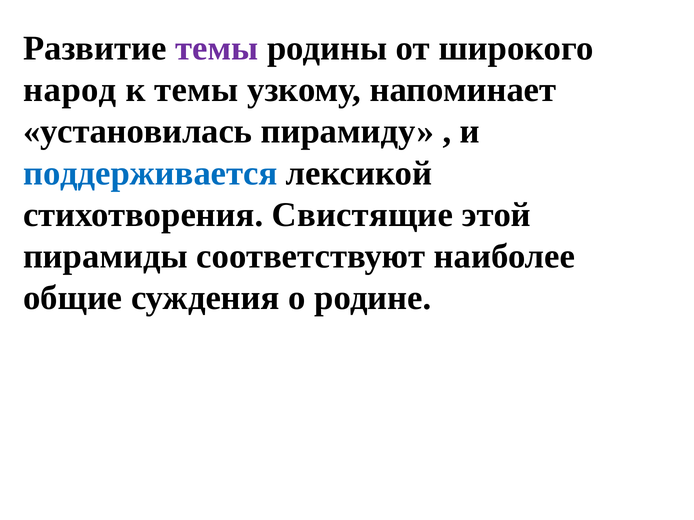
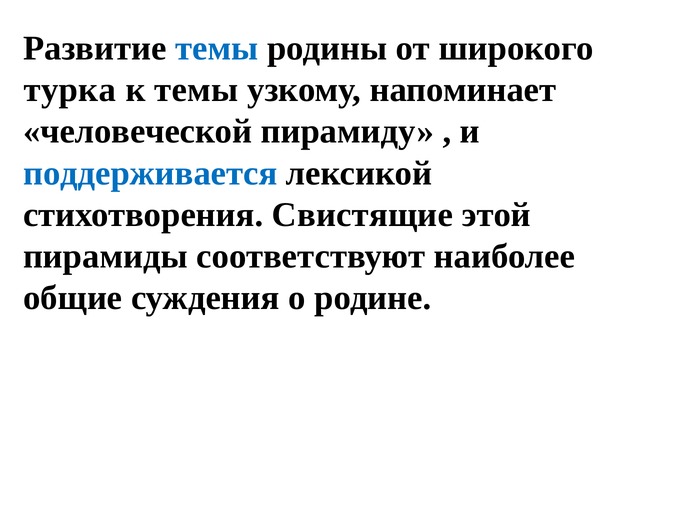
темы at (217, 48) colour: purple -> blue
народ: народ -> турка
установилась: установилась -> человеческой
